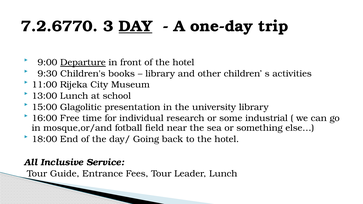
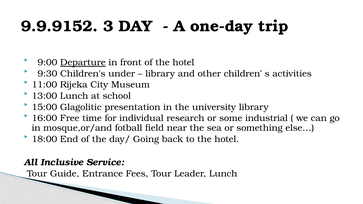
7.2.6770: 7.2.6770 -> 9.9.9152
DAY underline: present -> none
books: books -> under
